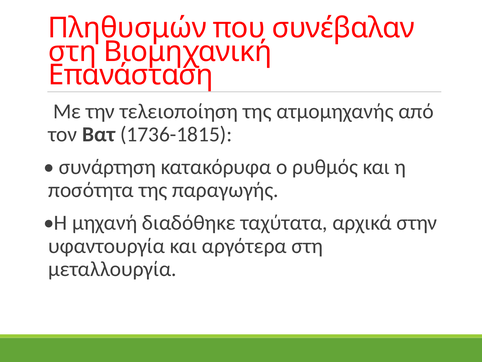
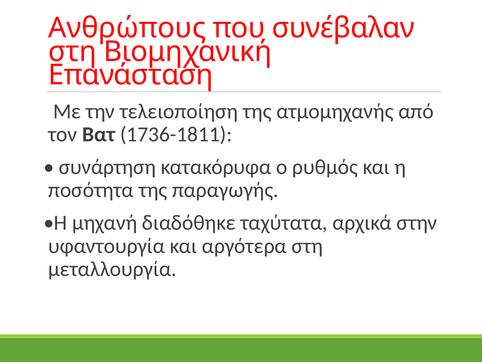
Πληθυσμών: Πληθυσμών -> Ανθρώπους
1736-1815: 1736-1815 -> 1736-1811
